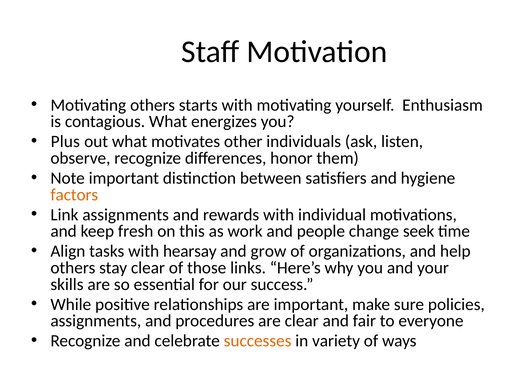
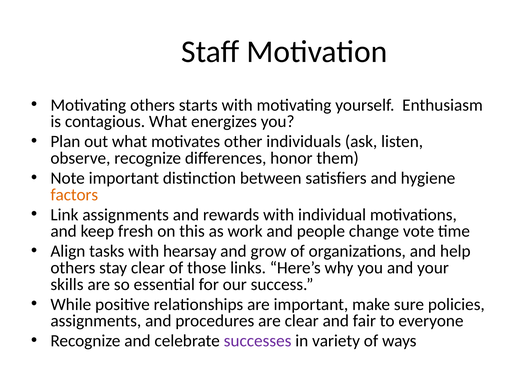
Plus: Plus -> Plan
seek: seek -> vote
successes colour: orange -> purple
